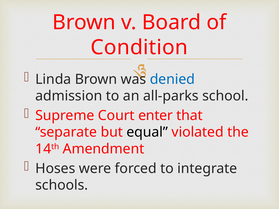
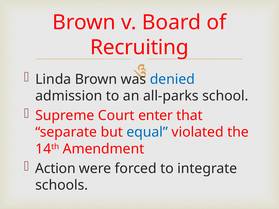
Condition: Condition -> Recruiting
equal colour: black -> blue
Hoses: Hoses -> Action
